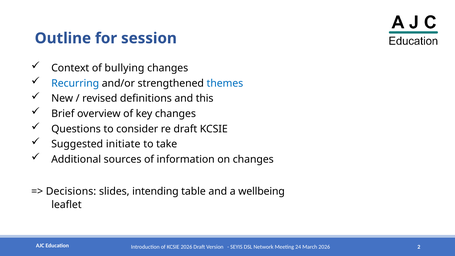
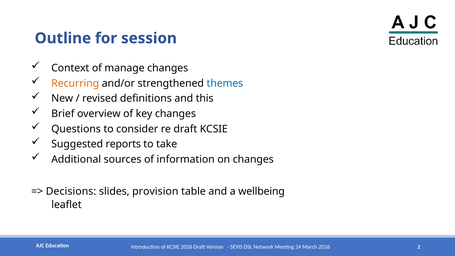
bullying: bullying -> manage
Recurring colour: blue -> orange
initiate: initiate -> reports
intending: intending -> provision
